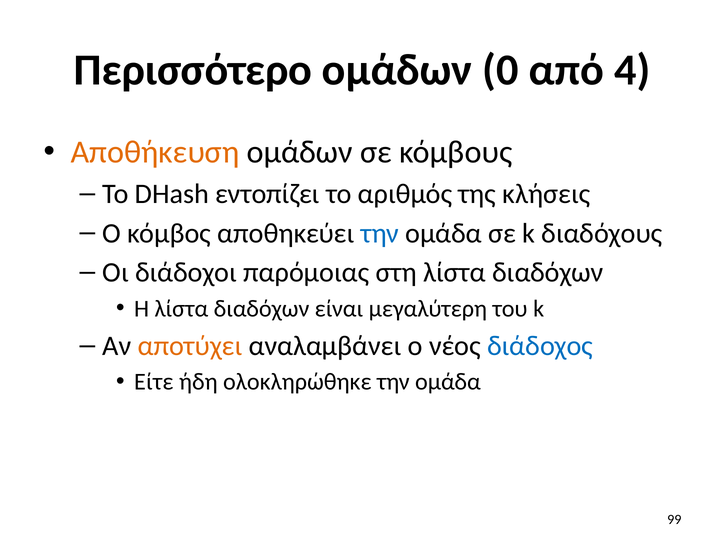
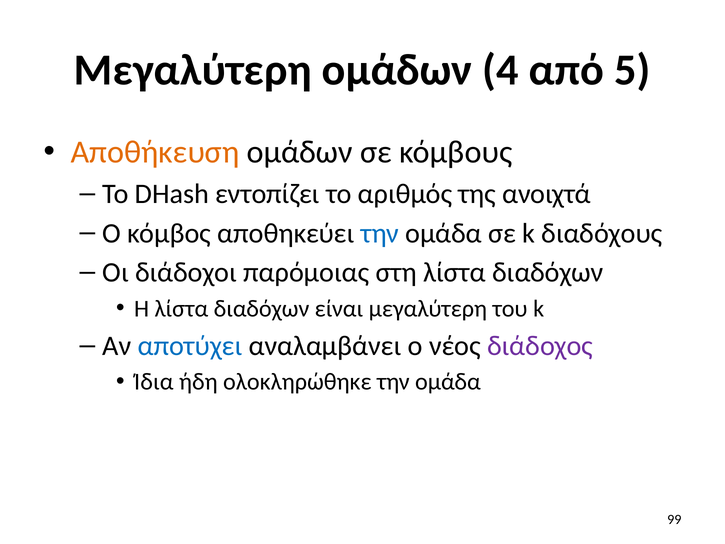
Περισσότερο at (193, 70): Περισσότερο -> Μεγαλύτερη
0: 0 -> 4
4: 4 -> 5
κλήσεις: κλήσεις -> ανοιχτά
αποτύχει colour: orange -> blue
διάδοχος colour: blue -> purple
Είτε: Είτε -> Ίδια
